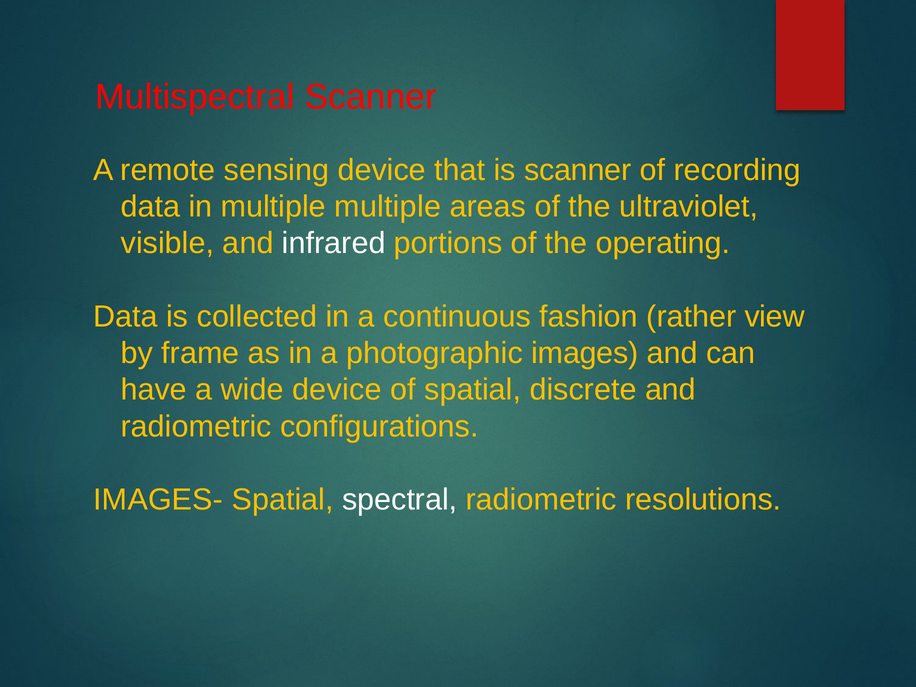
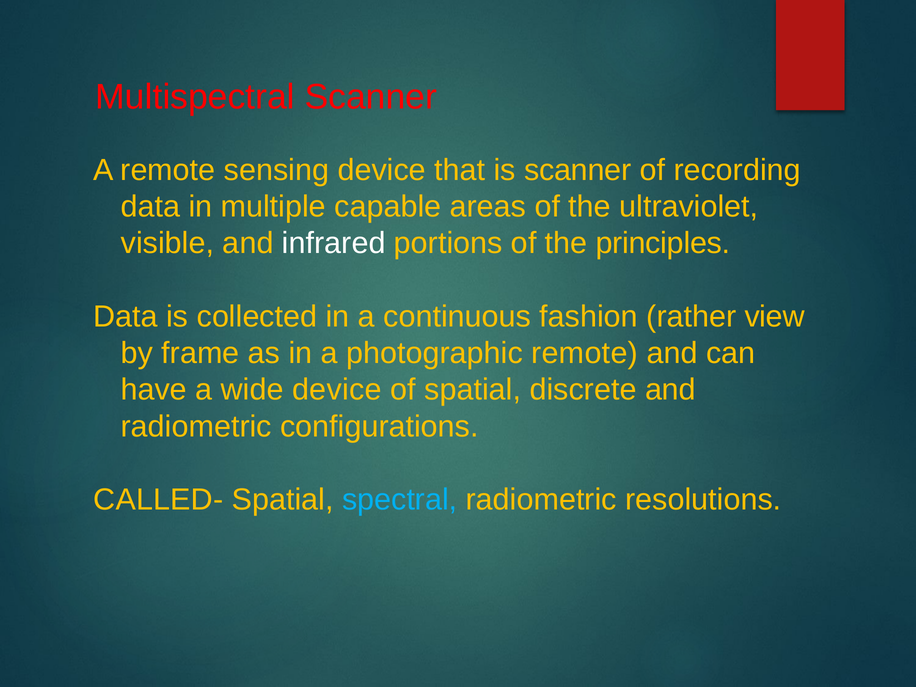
multiple multiple: multiple -> capable
operating: operating -> principles
photographic images: images -> remote
IMAGES-: IMAGES- -> CALLED-
spectral colour: white -> light blue
